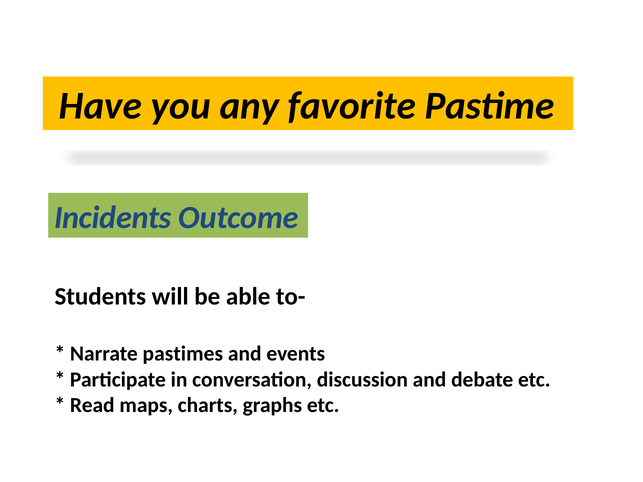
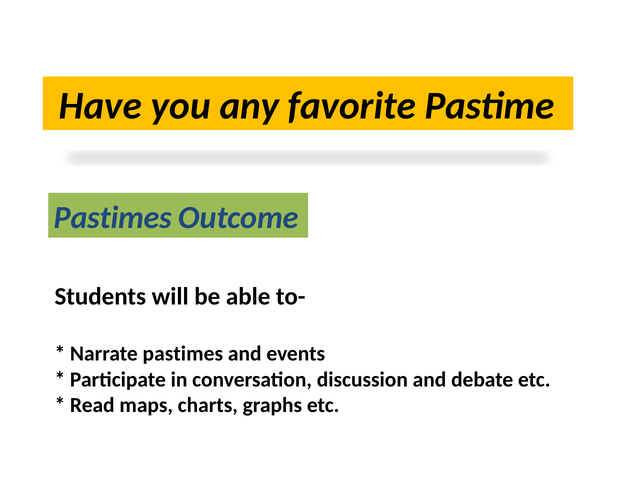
Incidents at (113, 218): Incidents -> Pastimes
